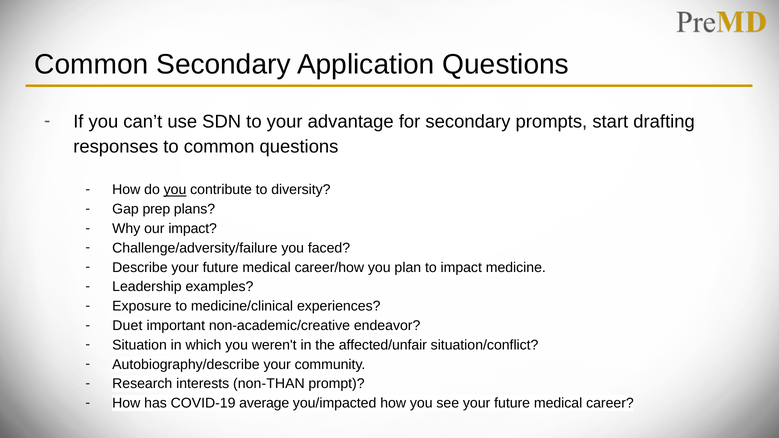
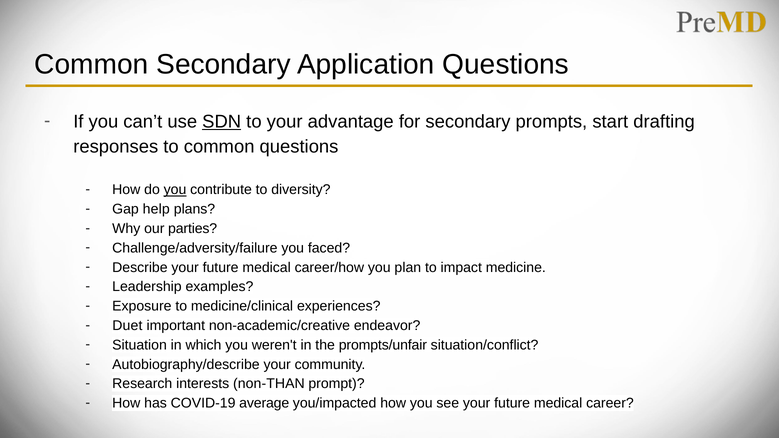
SDN underline: none -> present
prep: prep -> help
our impact: impact -> parties
affected/unfair: affected/unfair -> prompts/unfair
